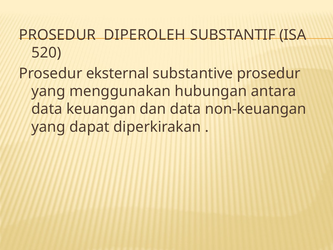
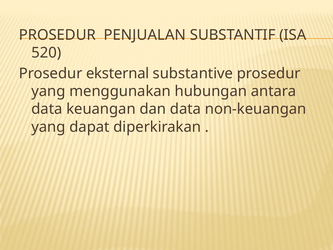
DIPEROLEH: DIPEROLEH -> PENJUALAN
